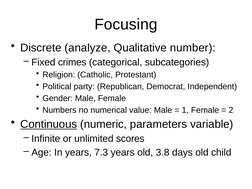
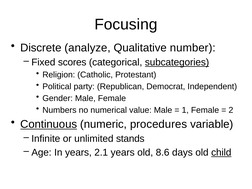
crimes: crimes -> scores
subcategories underline: none -> present
parameters: parameters -> procedures
scores: scores -> stands
7.3: 7.3 -> 2.1
3.8: 3.8 -> 8.6
child underline: none -> present
